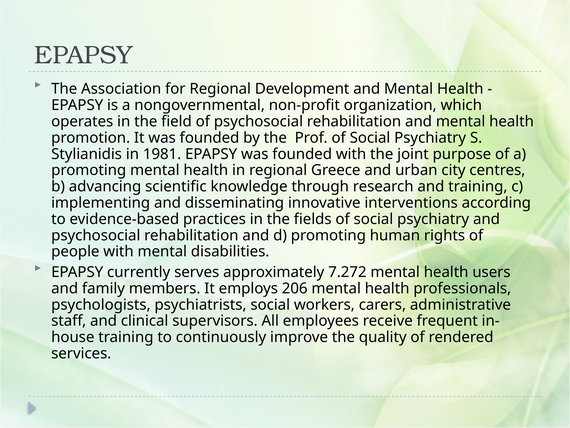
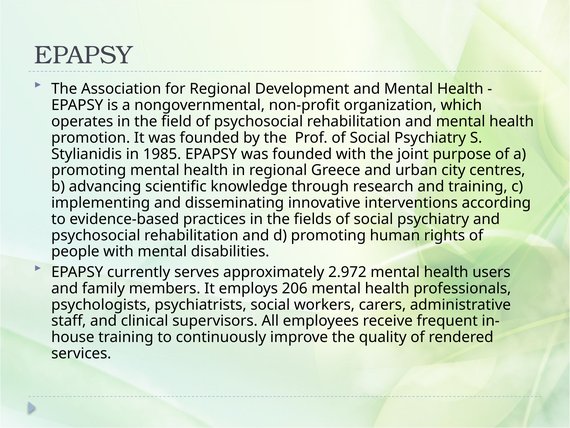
1981: 1981 -> 1985
7.272: 7.272 -> 2.972
